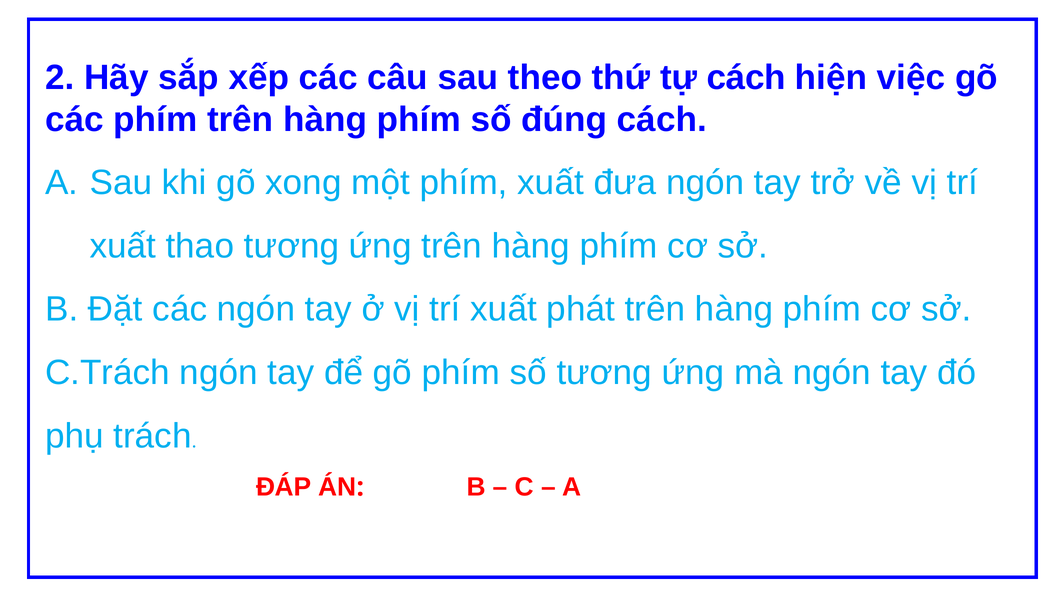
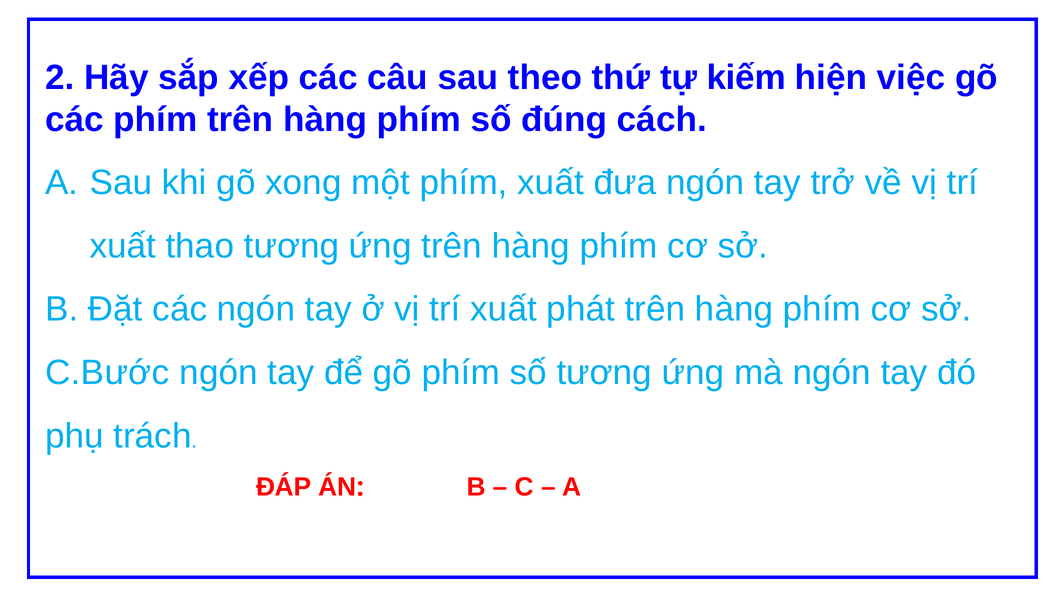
tự cách: cách -> kiếm
C.Trách: C.Trách -> C.Bước
